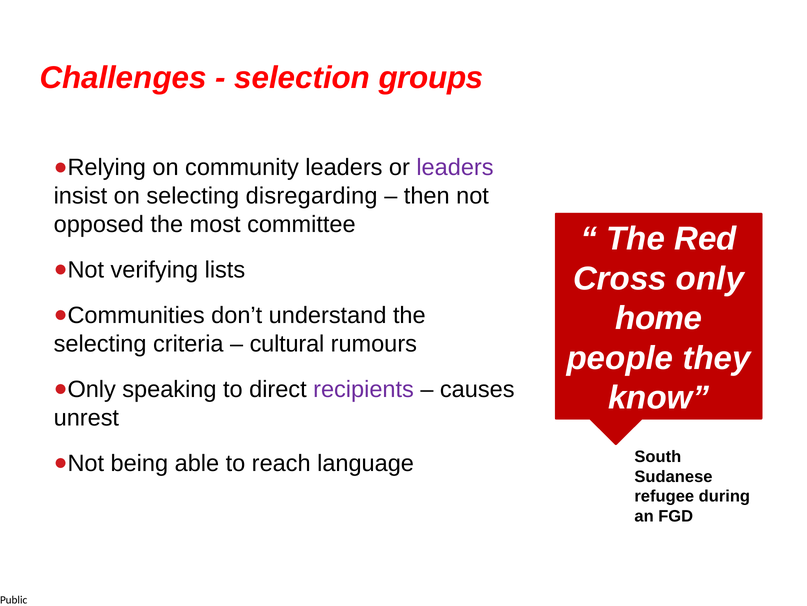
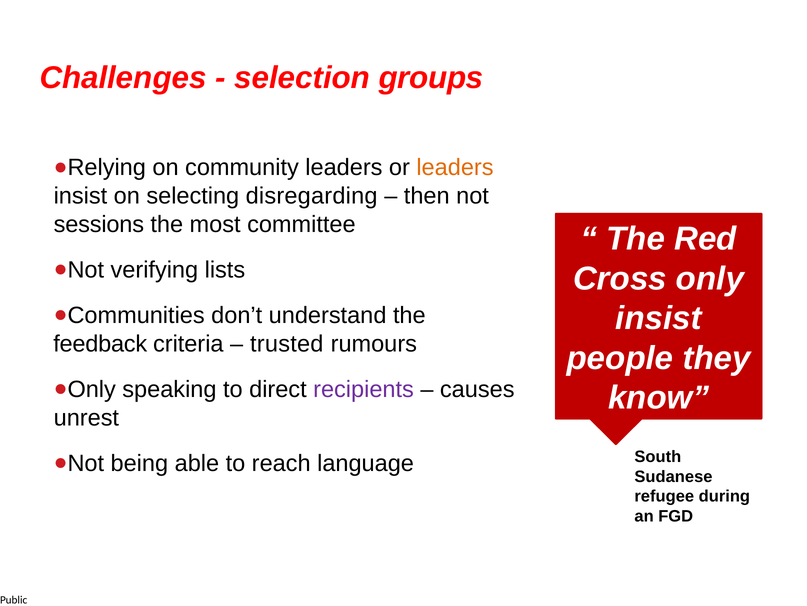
leaders at (455, 167) colour: purple -> orange
opposed: opposed -> sessions
home at (659, 318): home -> insist
selecting at (100, 343): selecting -> feedback
cultural: cultural -> trusted
